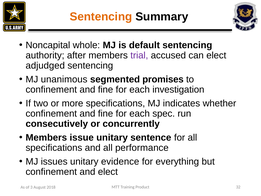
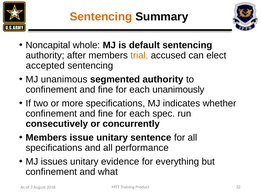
trial colour: purple -> orange
adjudged: adjudged -> accepted
segmented promises: promises -> authority
investigation: investigation -> unanimously
and elect: elect -> what
